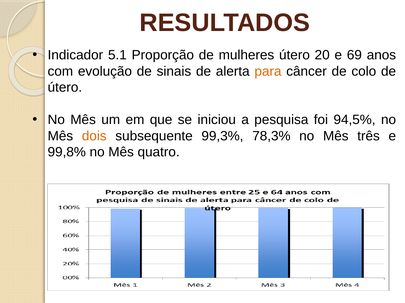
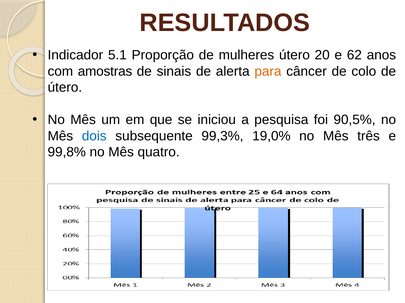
69: 69 -> 62
evolução: evolução -> amostras
94,5%: 94,5% -> 90,5%
dois colour: orange -> blue
78,3%: 78,3% -> 19,0%
